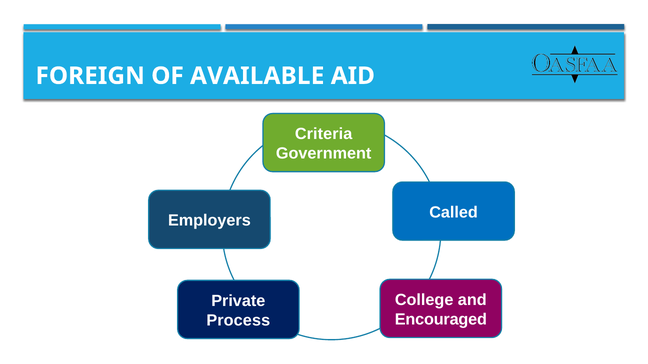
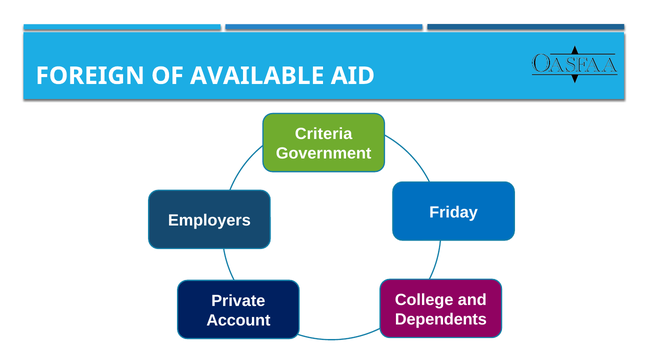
Called: Called -> Friday
Encouraged: Encouraged -> Dependents
Process: Process -> Account
